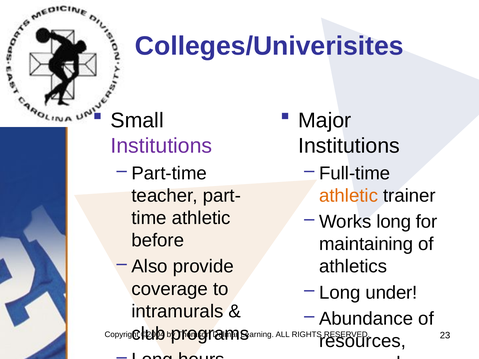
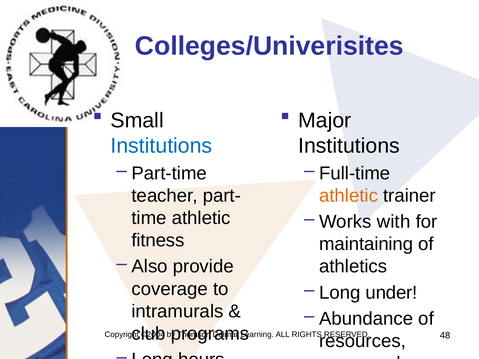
Institutions at (161, 146) colour: purple -> blue
Works long: long -> with
before: before -> fitness
23: 23 -> 48
